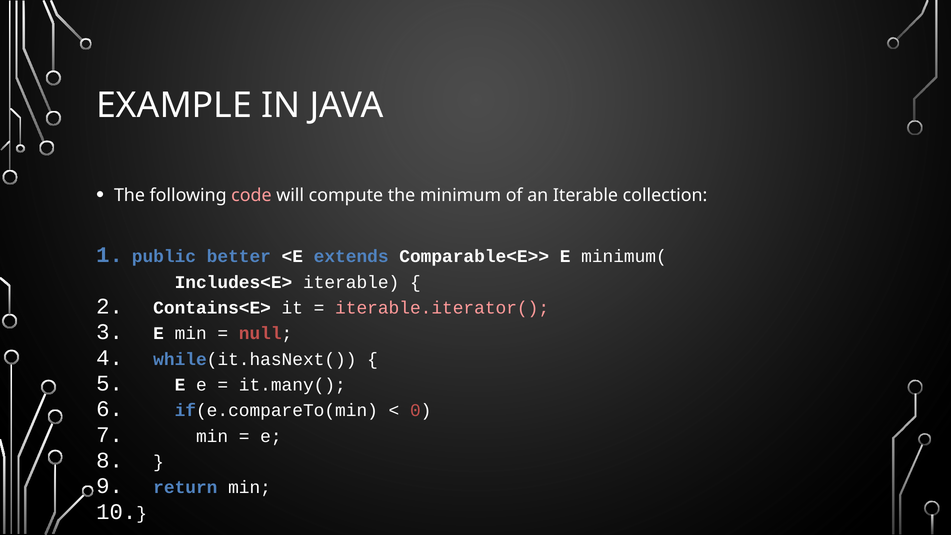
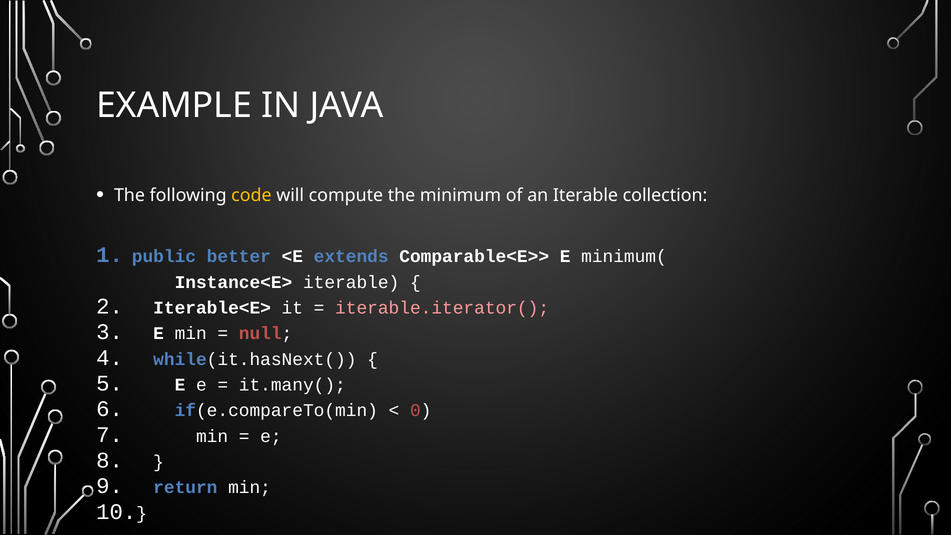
code colour: pink -> yellow
Includes<E>: Includes<E> -> Instance<E>
Contains<E>: Contains<E> -> Iterable<E>
